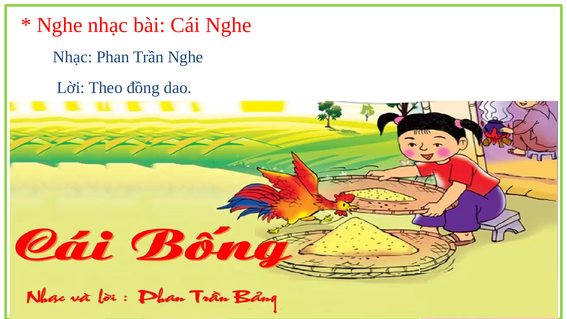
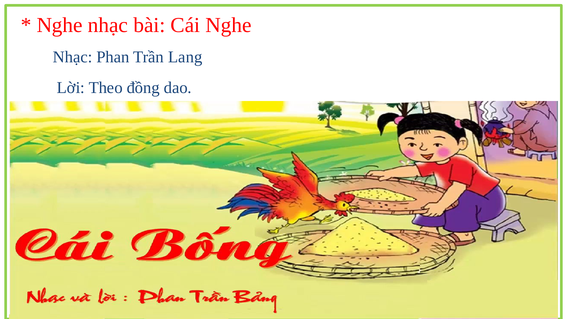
Trần Nghe: Nghe -> Lang
